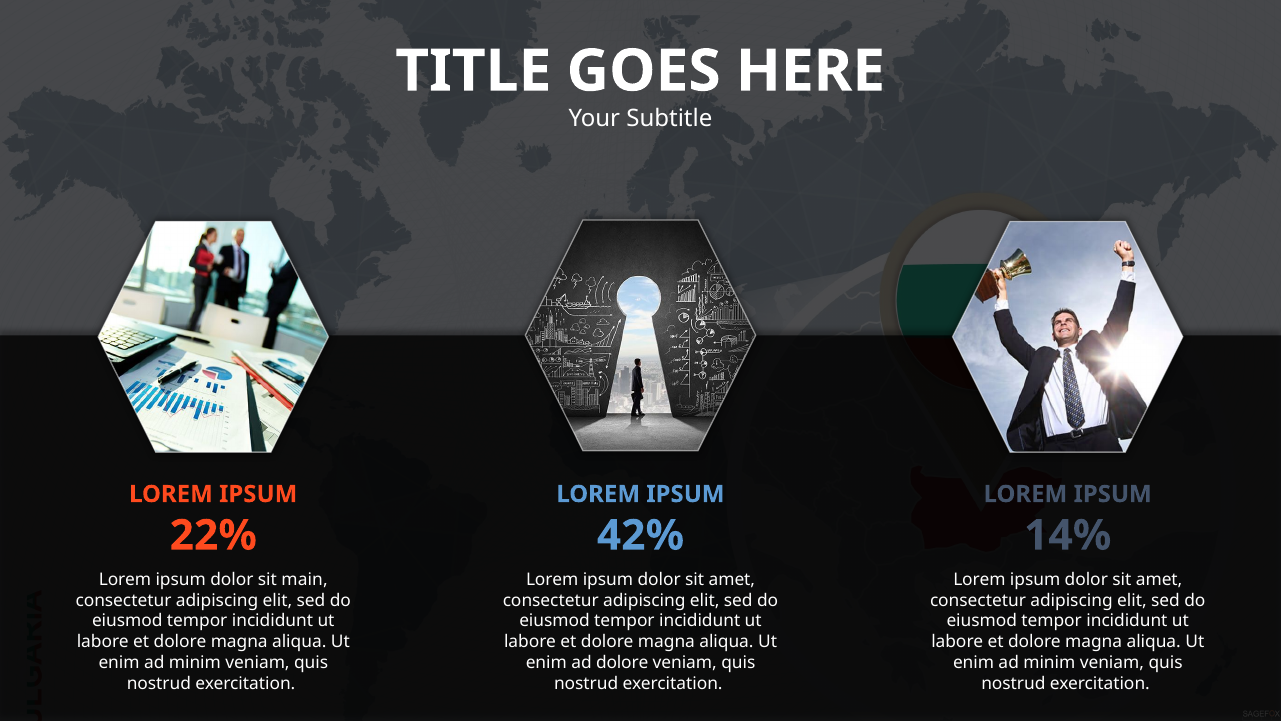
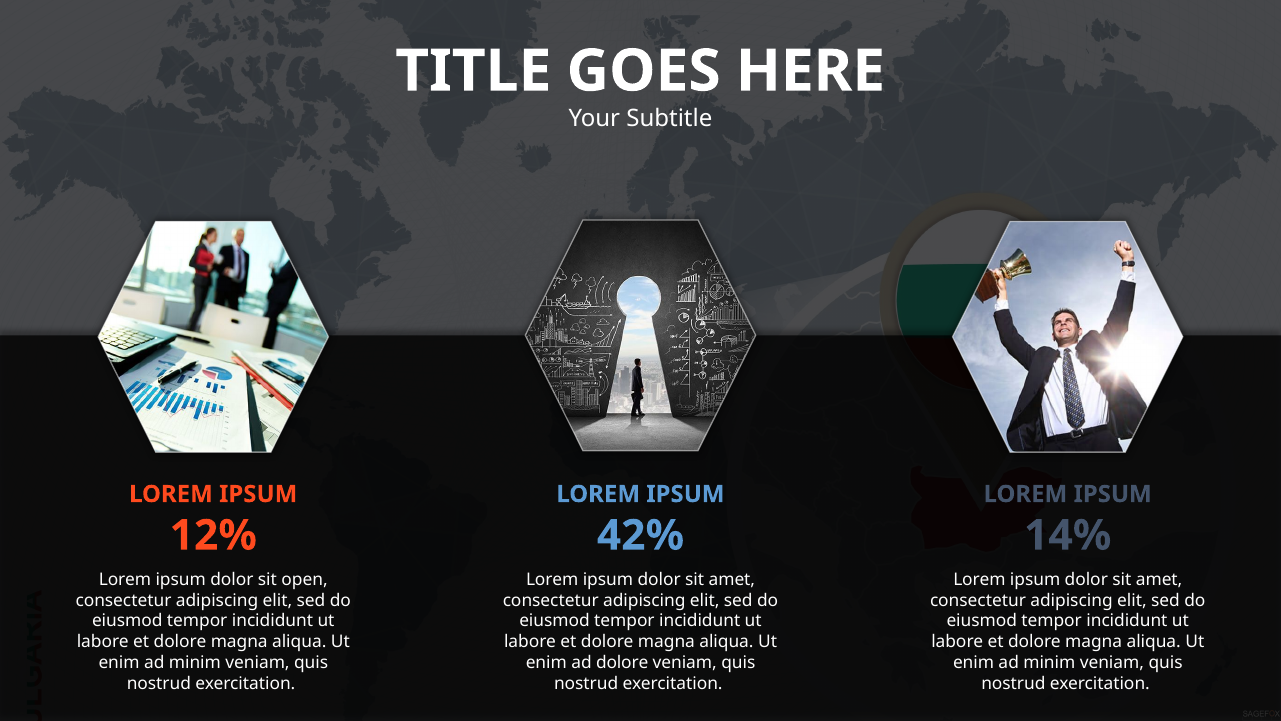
22%: 22% -> 12%
main: main -> open
